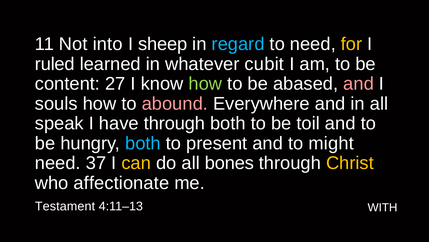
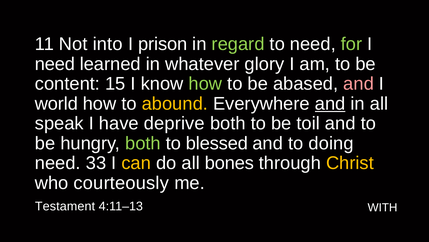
sheep: sheep -> prison
regard colour: light blue -> light green
for colour: yellow -> light green
ruled at (55, 64): ruled -> need
cubit: cubit -> glory
27: 27 -> 15
souls: souls -> world
abound colour: pink -> yellow
and at (330, 103) underline: none -> present
have through: through -> deprive
both at (143, 143) colour: light blue -> light green
present: present -> blessed
might: might -> doing
37: 37 -> 33
affectionate: affectionate -> courteously
